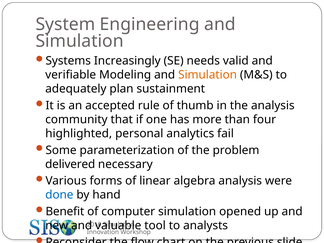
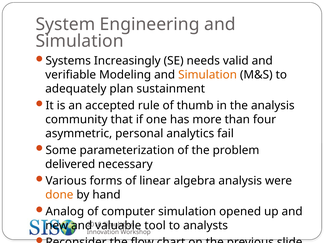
highlighted: highlighted -> asymmetric
done colour: blue -> orange
Benefit: Benefit -> Analog
